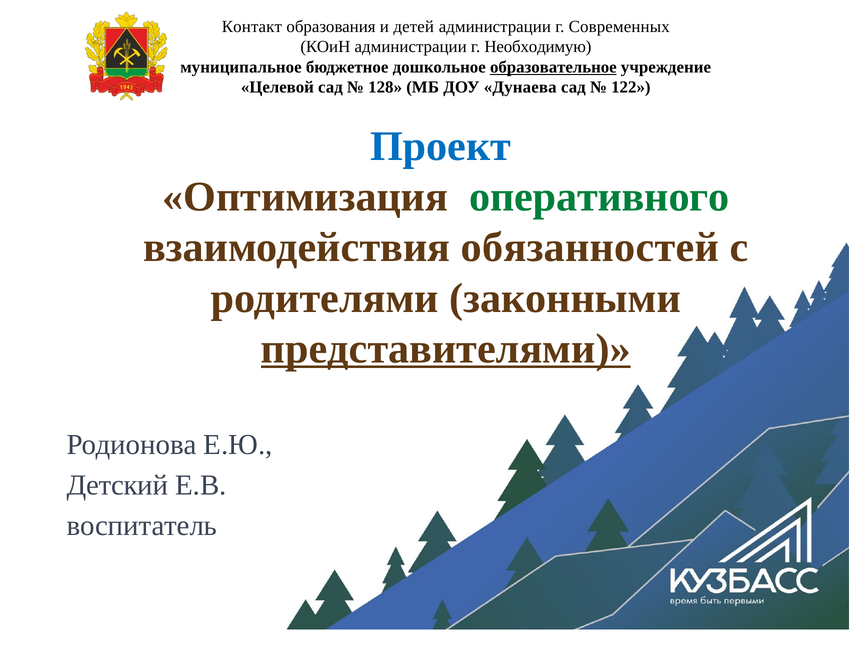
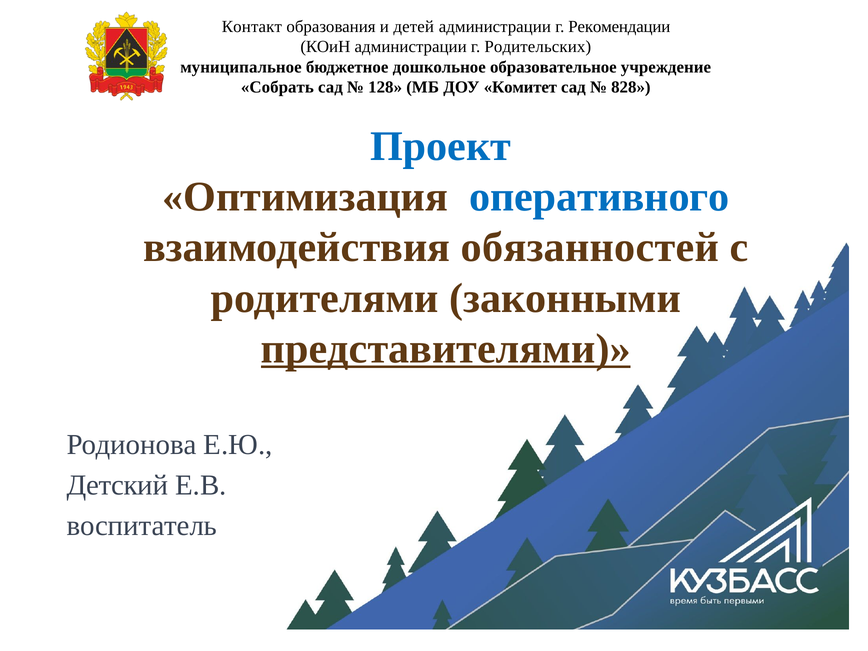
Современных: Современных -> Рекомендации
Необходимую: Необходимую -> Родительских
образовательное underline: present -> none
Целевой: Целевой -> Собрать
Дунаева: Дунаева -> Комитет
122: 122 -> 828
оперативного colour: green -> blue
